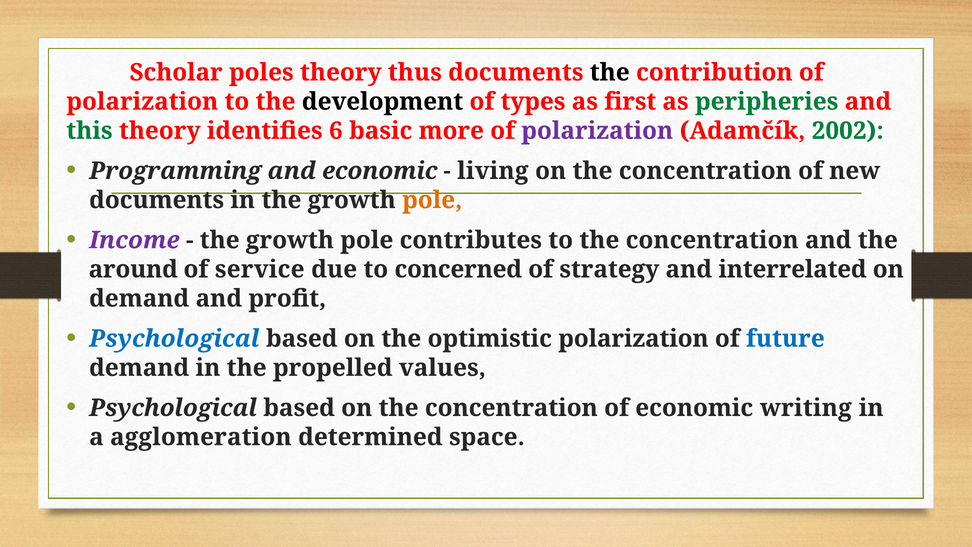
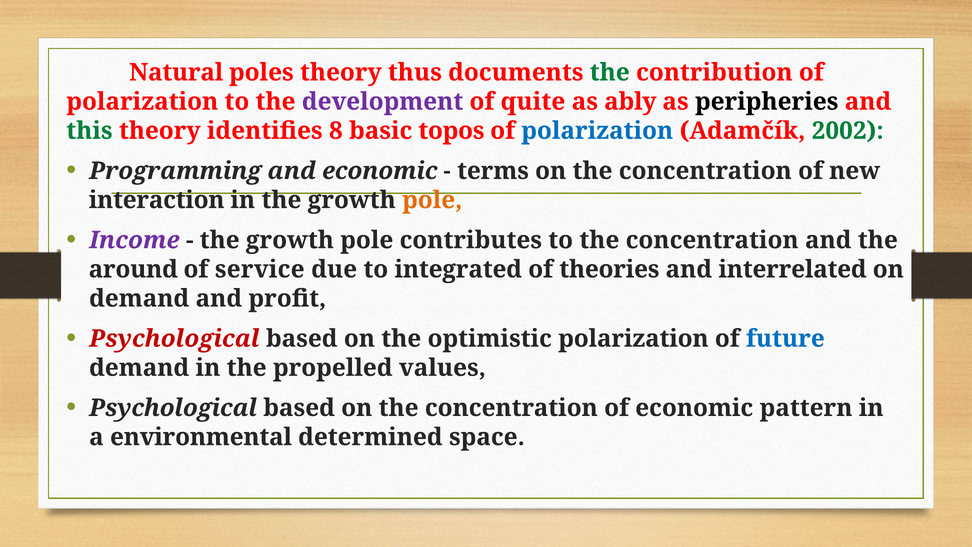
Scholar: Scholar -> Natural
the at (610, 72) colour: black -> green
development colour: black -> purple
types: types -> quite
first: first -> ably
peripheries colour: green -> black
6: 6 -> 8
more: more -> topos
polarization at (597, 131) colour: purple -> blue
living: living -> terms
documents at (157, 200): documents -> interaction
concerned: concerned -> integrated
strategy: strategy -> theories
Psychological at (174, 339) colour: blue -> red
writing: writing -> pattern
agglomeration: agglomeration -> environmental
